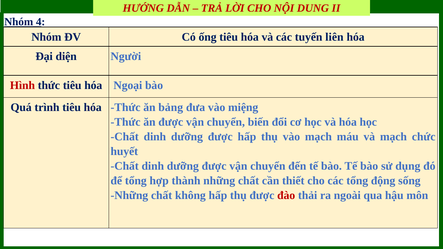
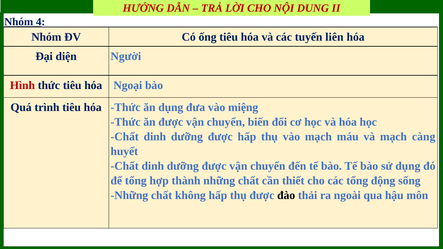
ăn bảng: bảng -> dụng
chức: chức -> càng
đào colour: red -> black
